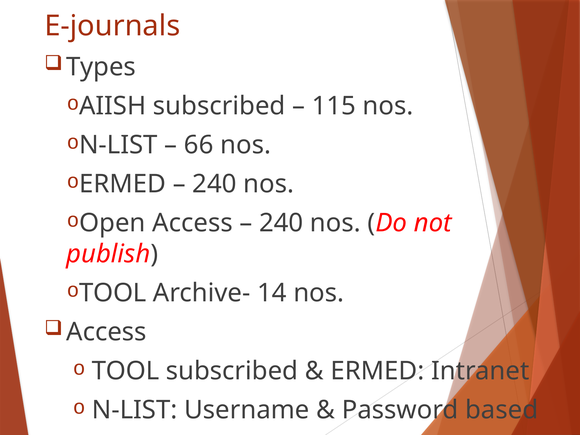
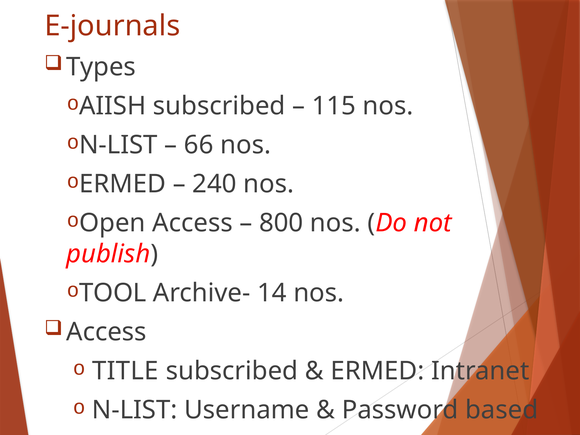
240 at (281, 223): 240 -> 800
TOOL at (126, 371): TOOL -> TITLE
